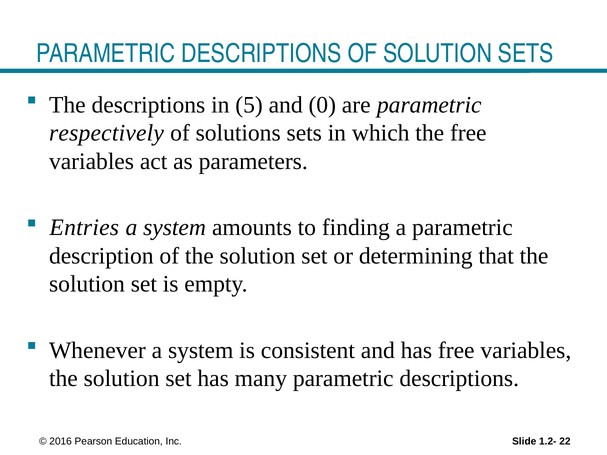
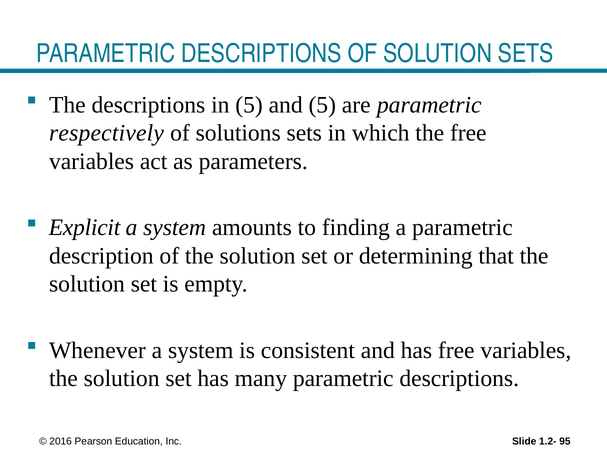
and 0: 0 -> 5
Entries: Entries -> Explicit
22: 22 -> 95
